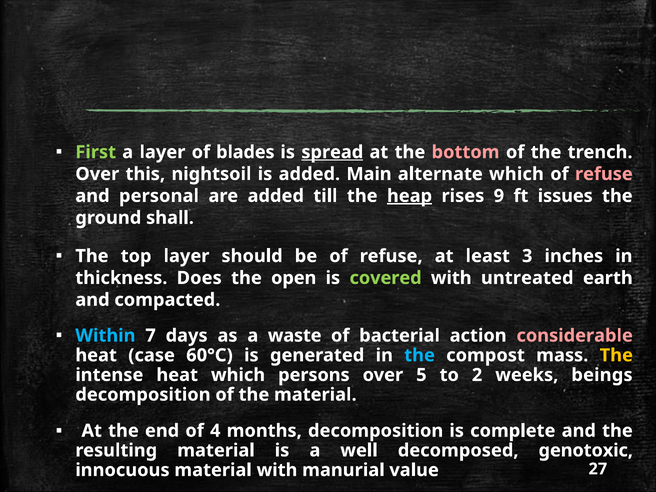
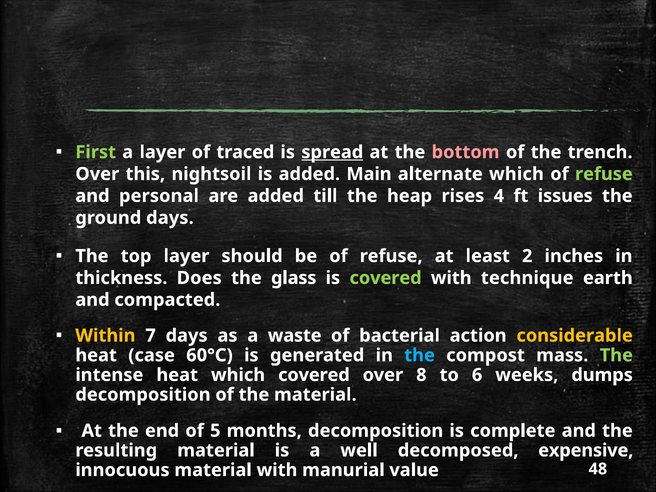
blades: blades -> traced
refuse at (604, 174) colour: pink -> light green
heap underline: present -> none
9: 9 -> 4
ground shall: shall -> days
3: 3 -> 2
open: open -> glass
untreated: untreated -> technique
Within colour: light blue -> yellow
considerable colour: pink -> yellow
The at (616, 355) colour: yellow -> light green
which persons: persons -> covered
5: 5 -> 8
2: 2 -> 6
beings: beings -> dumps
4: 4 -> 5
genotoxic: genotoxic -> expensive
27: 27 -> 48
